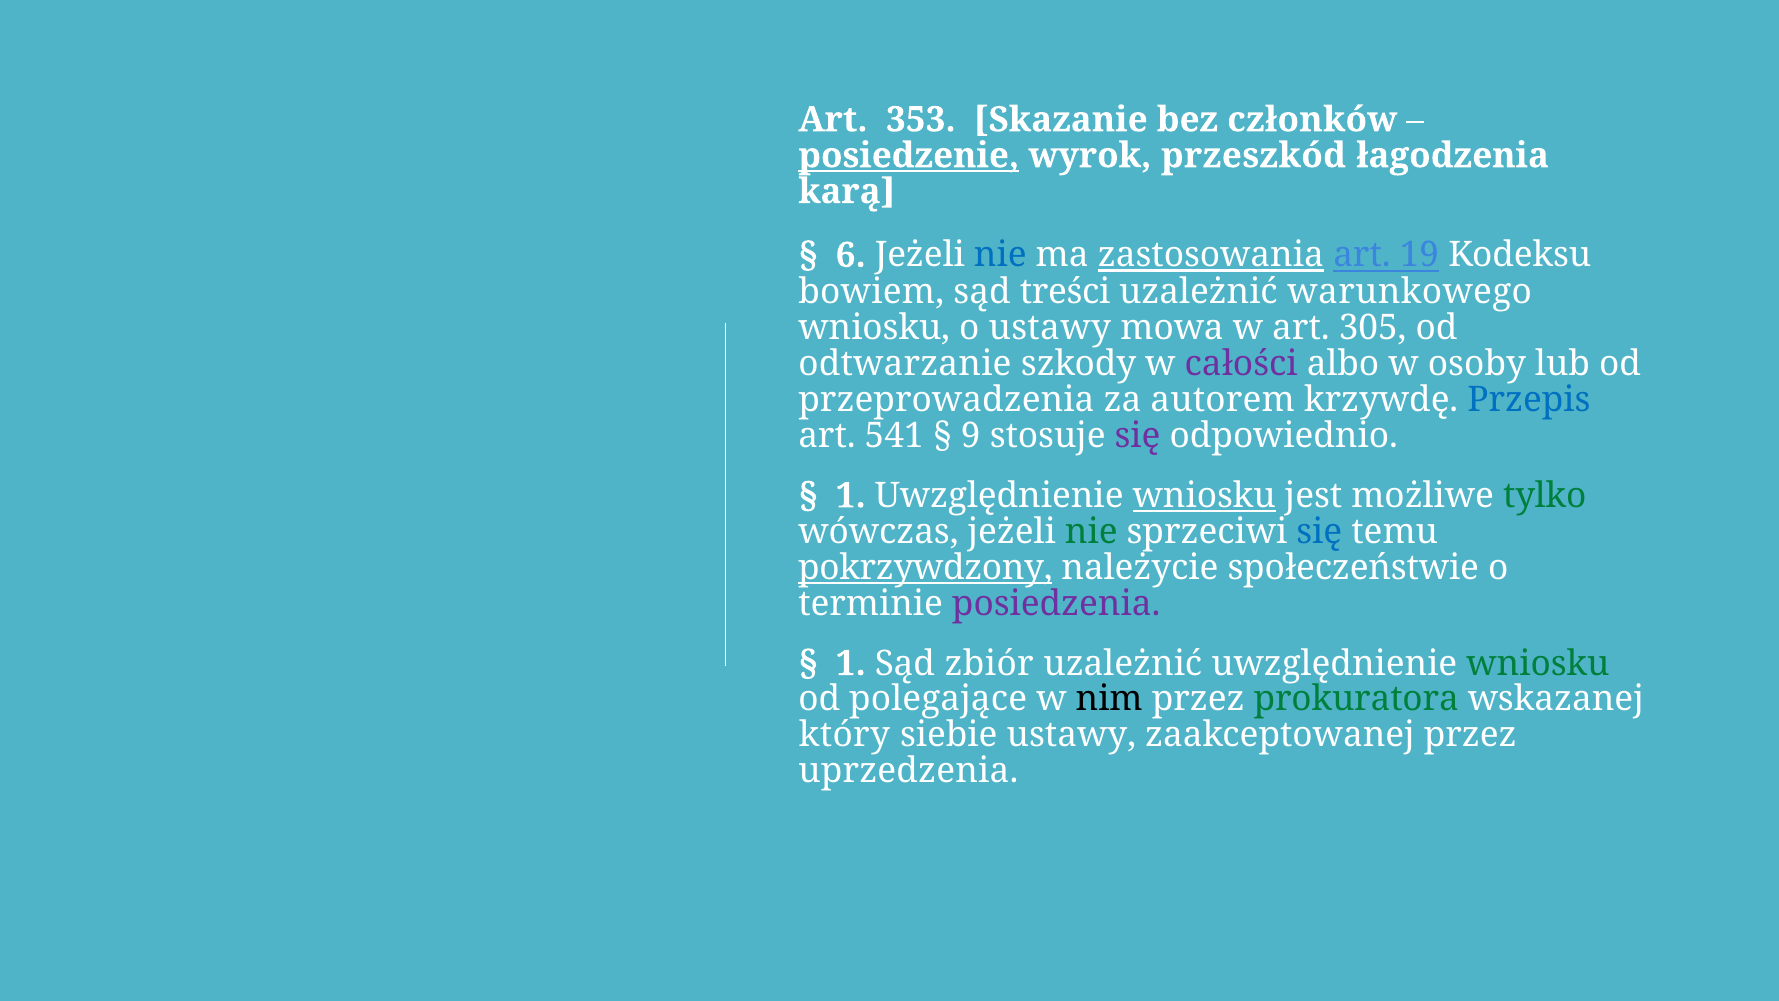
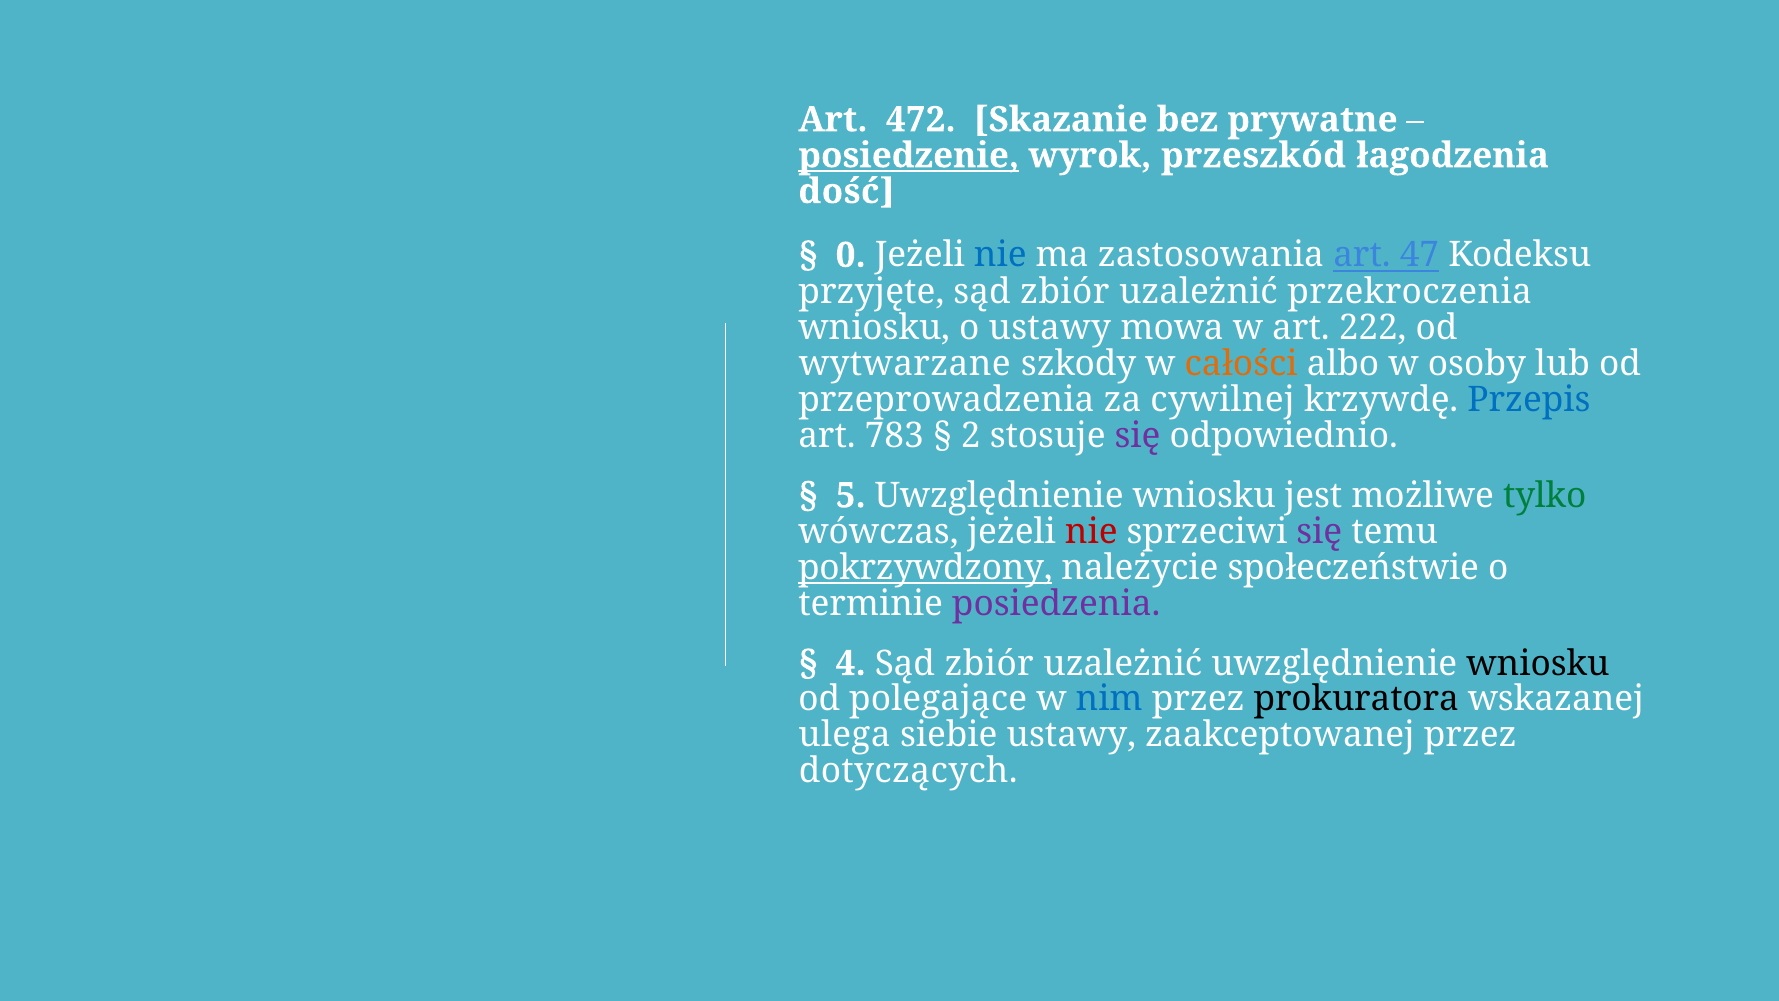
353: 353 -> 472
członków: członków -> prywatne
karą: karą -> dość
6: 6 -> 0
zastosowania underline: present -> none
19: 19 -> 47
bowiem: bowiem -> przyjęte
treści at (1065, 292): treści -> zbiór
warunkowego: warunkowego -> przekroczenia
305: 305 -> 222
odtwarzanie: odtwarzanie -> wytwarzane
całości colour: purple -> orange
autorem: autorem -> cywilnej
541: 541 -> 783
9: 9 -> 2
1 at (851, 496): 1 -> 5
wniosku at (1204, 496) underline: present -> none
nie at (1091, 531) colour: green -> red
się at (1319, 531) colour: blue -> purple
1 at (851, 663): 1 -> 4
wniosku at (1538, 663) colour: green -> black
nim colour: black -> blue
prokuratora colour: green -> black
który: który -> ulega
uprzedzenia: uprzedzenia -> dotyczących
